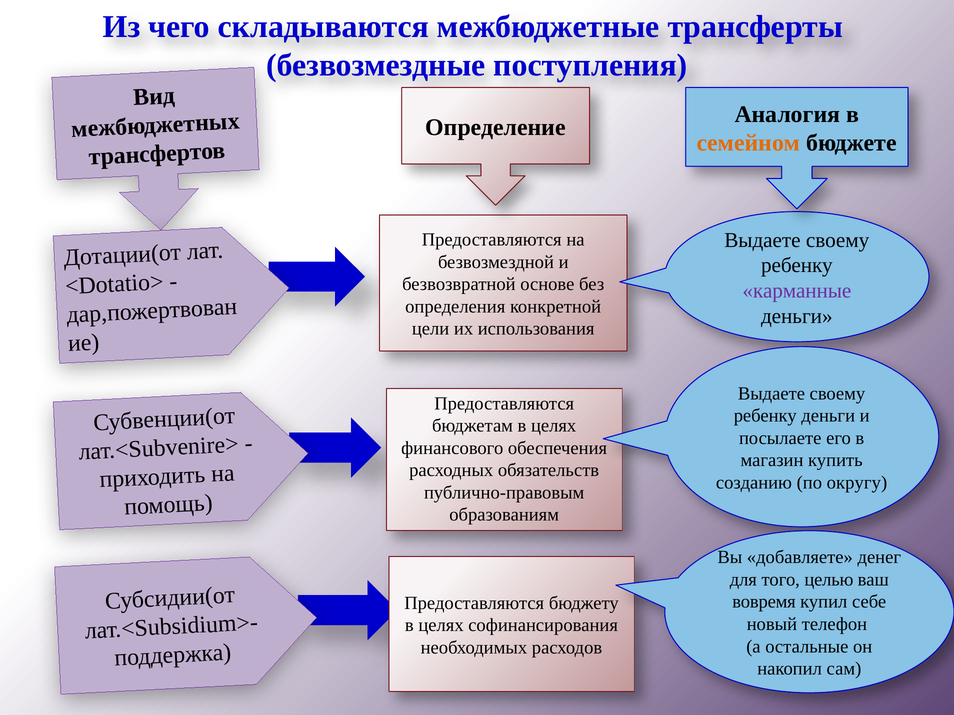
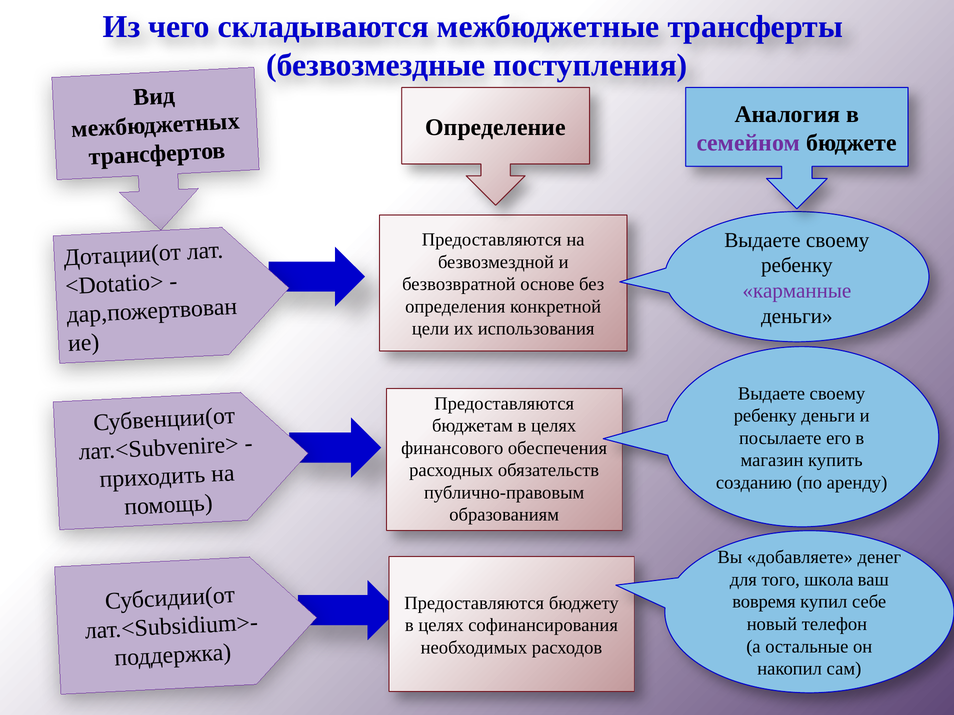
семейном colour: orange -> purple
округу: округу -> аренду
целью: целью -> школа
